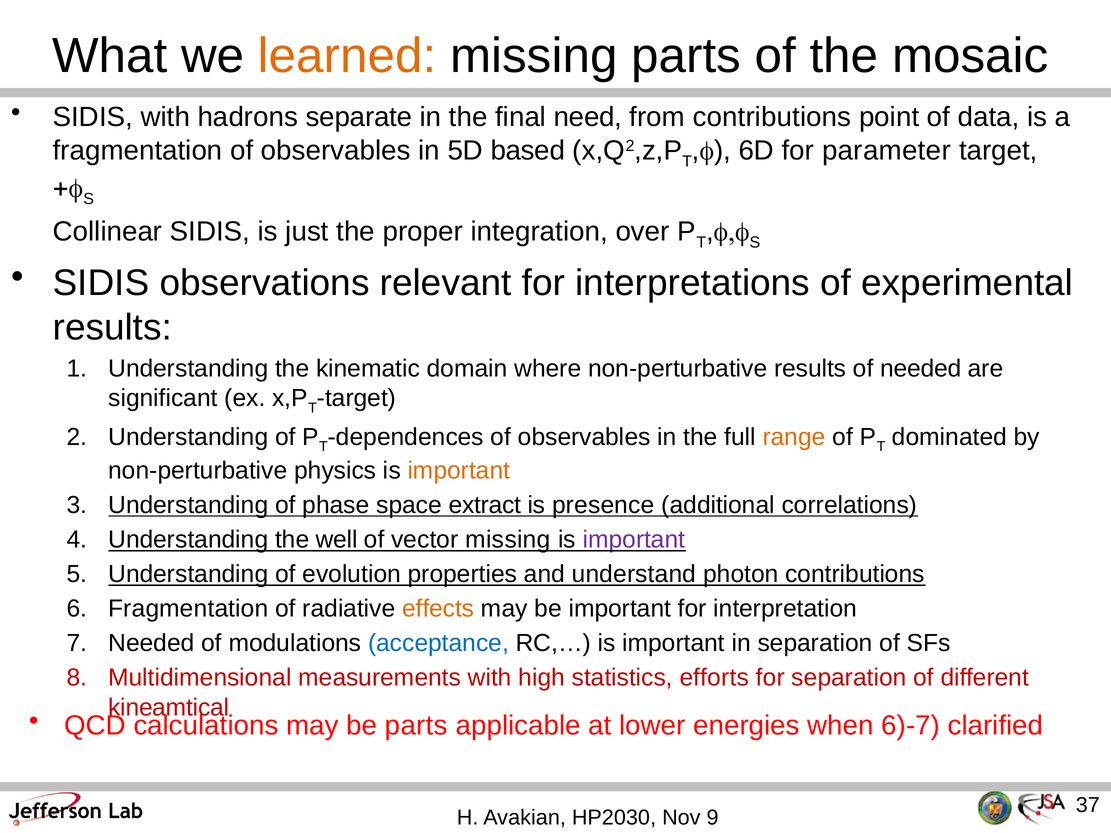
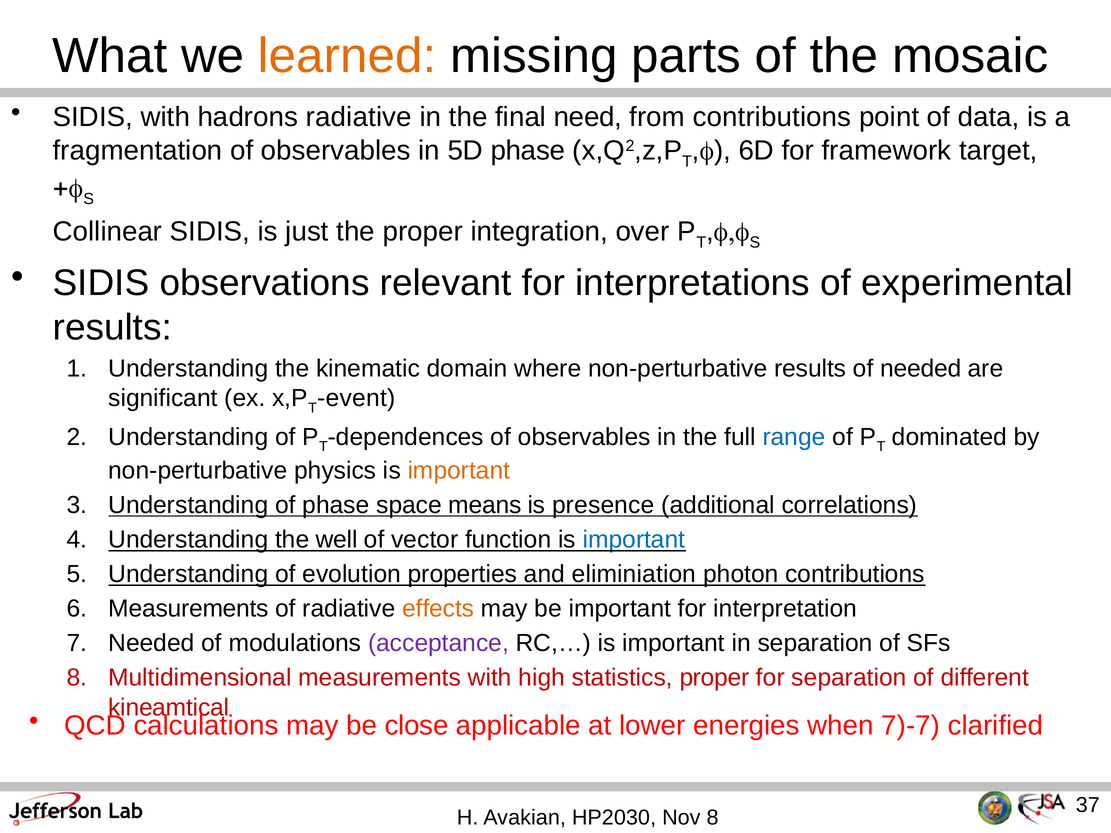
hadrons separate: separate -> radiative
5D based: based -> phase
parameter: parameter -> framework
target at (357, 398): target -> event
range colour: orange -> blue
extract: extract -> means
vector missing: missing -> function
important at (634, 540) colour: purple -> blue
understand: understand -> eliminiation
Fragmentation at (188, 609): Fragmentation -> Measurements
acceptance colour: blue -> purple
statistics efforts: efforts -> proper
be parts: parts -> close
6)-7: 6)-7 -> 7)-7
Nov 9: 9 -> 8
